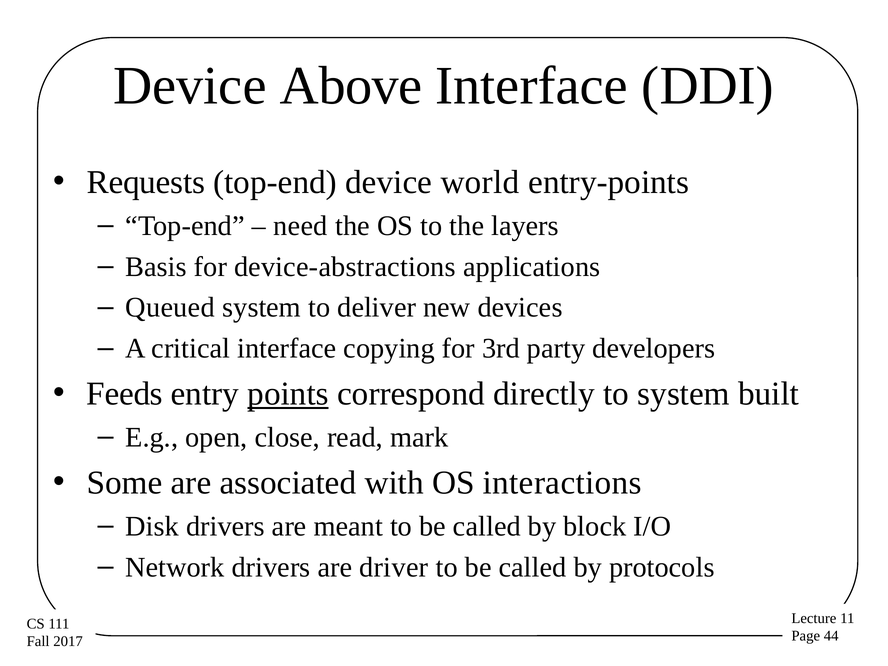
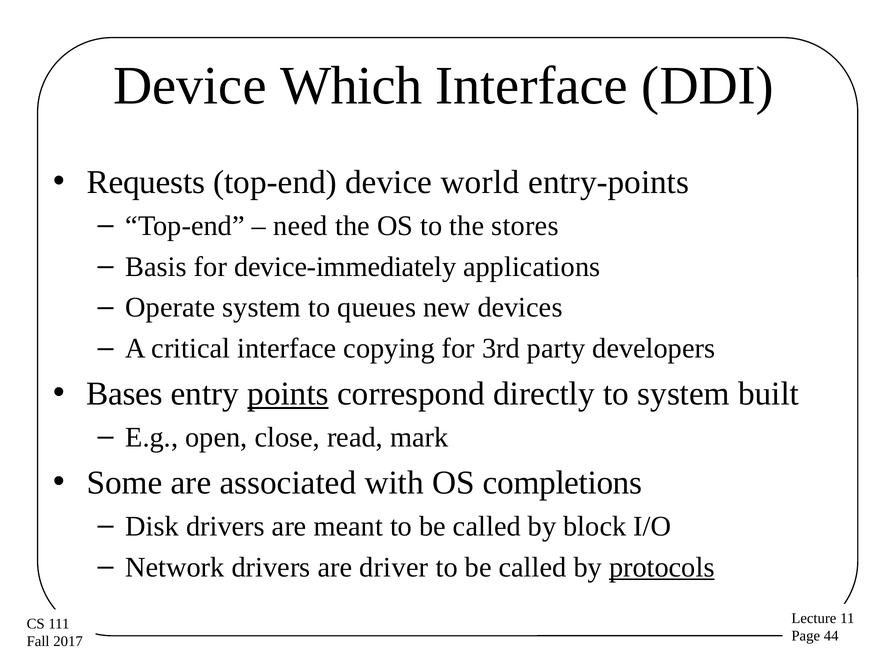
Above: Above -> Which
layers: layers -> stores
device-abstractions: device-abstractions -> device-immediately
Queued: Queued -> Operate
deliver: deliver -> queues
Feeds: Feeds -> Bases
interactions: interactions -> completions
protocols underline: none -> present
